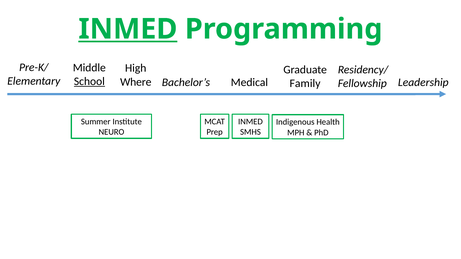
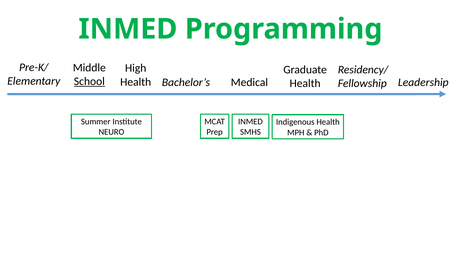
INMED at (128, 29) underline: present -> none
Where at (136, 82): Where -> Health
Family at (305, 84): Family -> Health
